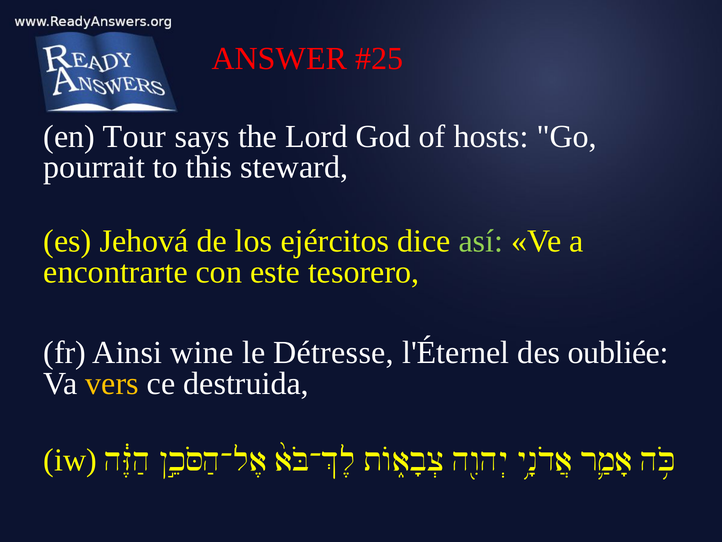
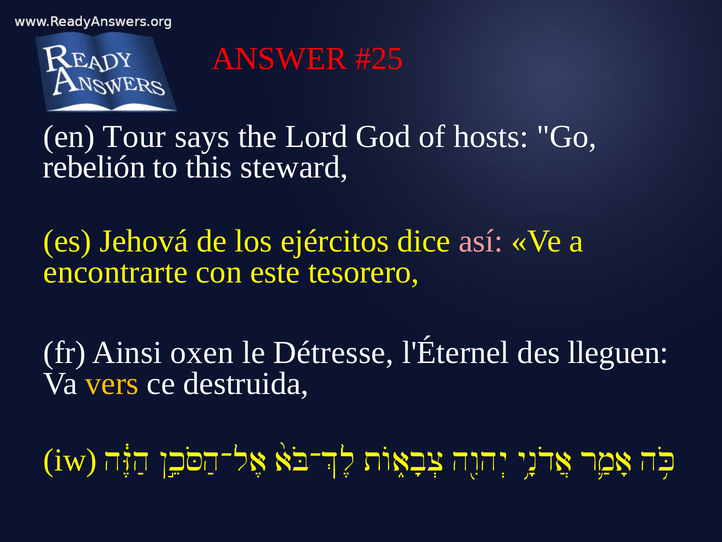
pourrait: pourrait -> rebelión
así colour: light green -> pink
wine: wine -> oxen
oubliée: oubliée -> lleguen
